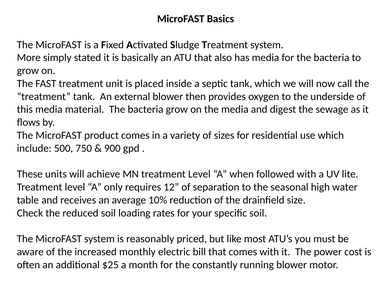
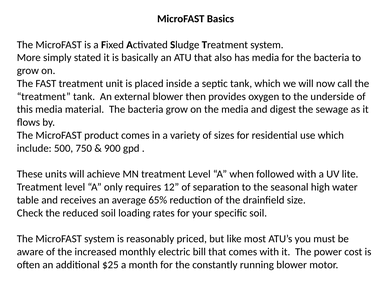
10%: 10% -> 65%
